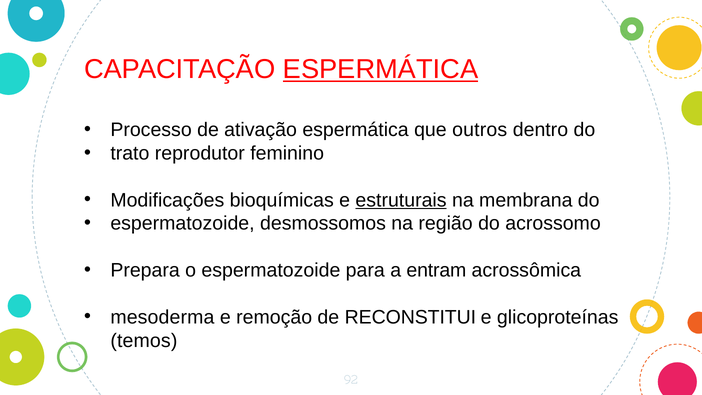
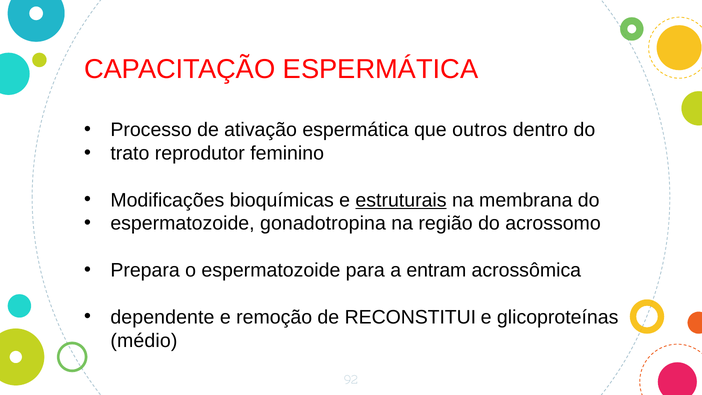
ESPERMÁTICA at (381, 69) underline: present -> none
desmossomos: desmossomos -> gonadotropina
mesoderma: mesoderma -> dependente
temos: temos -> médio
